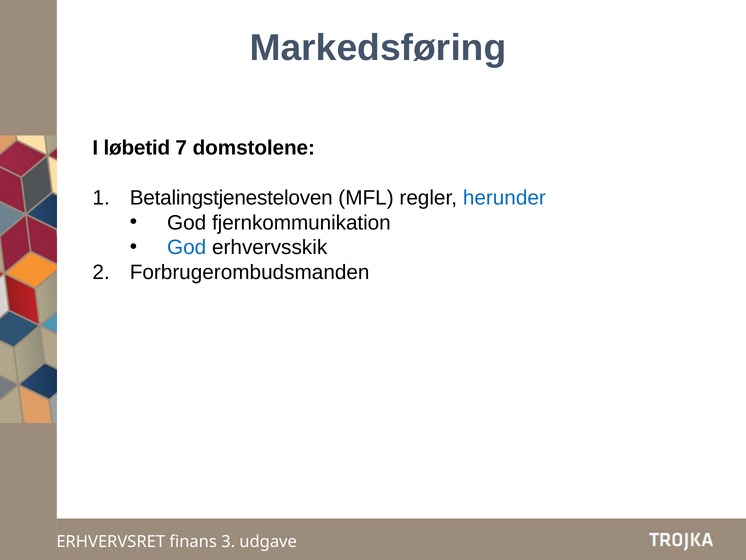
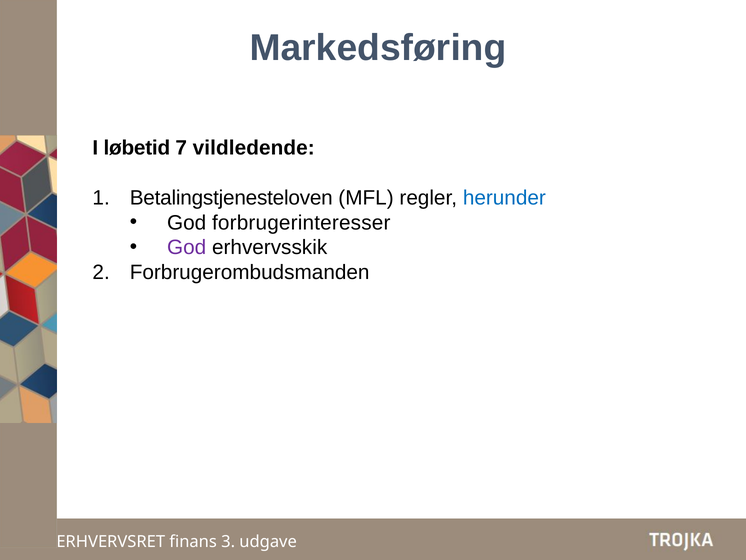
domstolene: domstolene -> vildledende
fjernkommunikation: fjernkommunikation -> forbrugerinteresser
God at (187, 247) colour: blue -> purple
